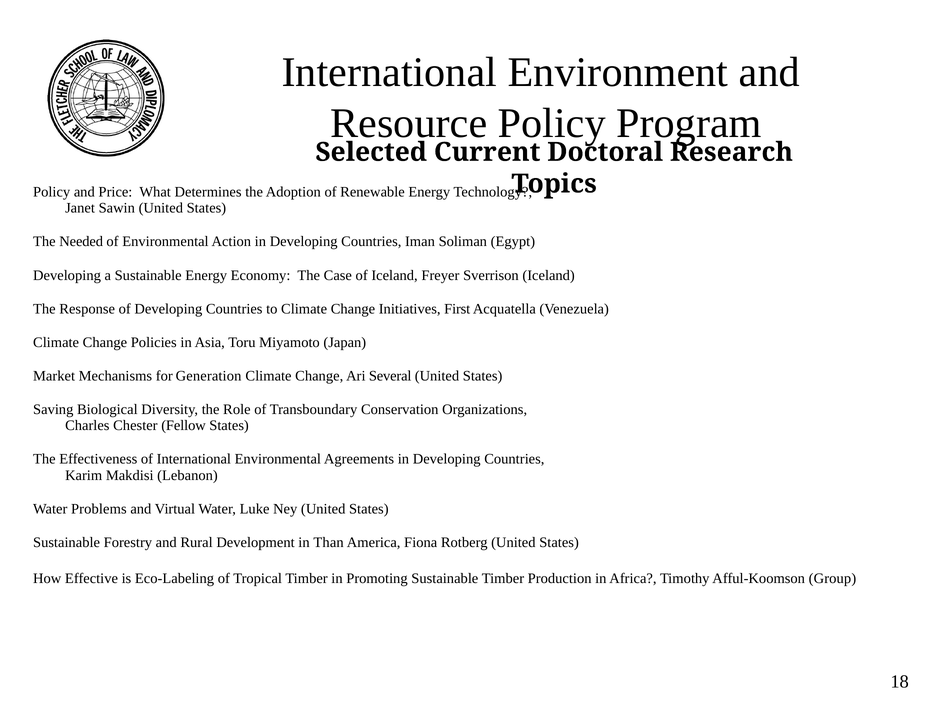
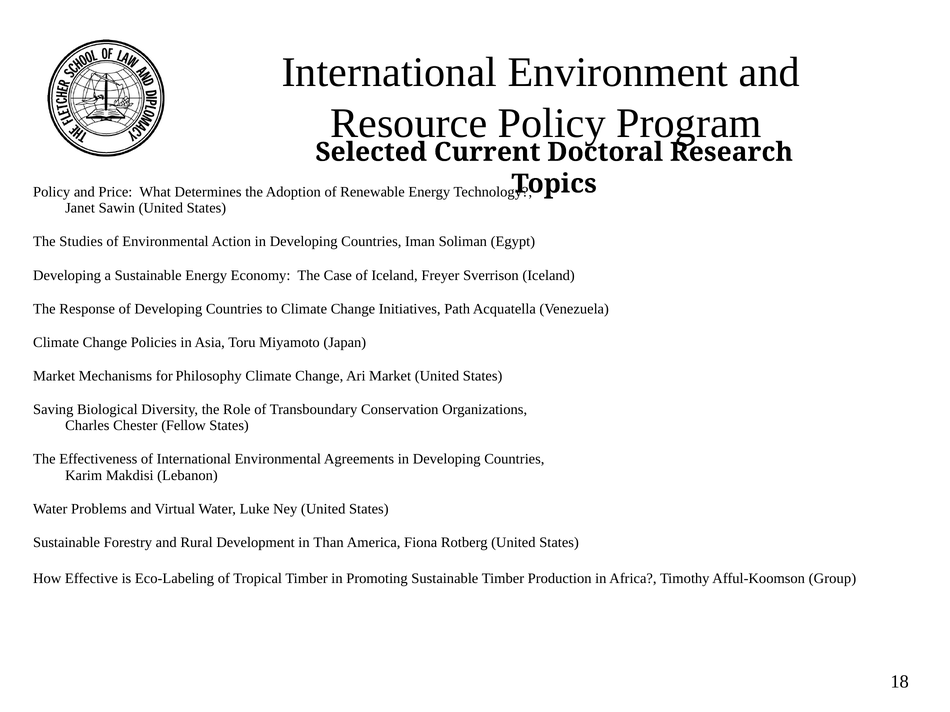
Needed: Needed -> Studies
First: First -> Path
Generation: Generation -> Philosophy
Ari Several: Several -> Market
